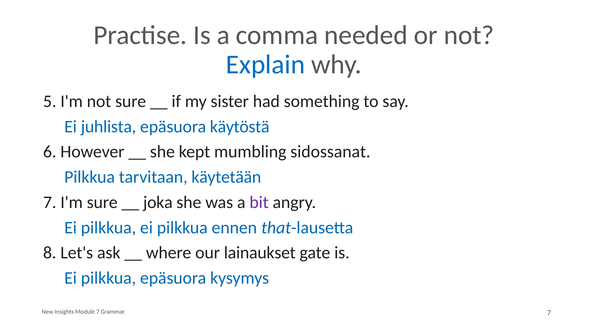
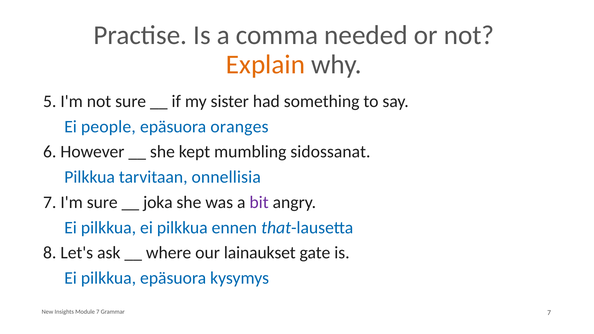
Explain colour: blue -> orange
juhlista: juhlista -> people
käytöstä: käytöstä -> oranges
käytetään: käytetään -> onnellisia
